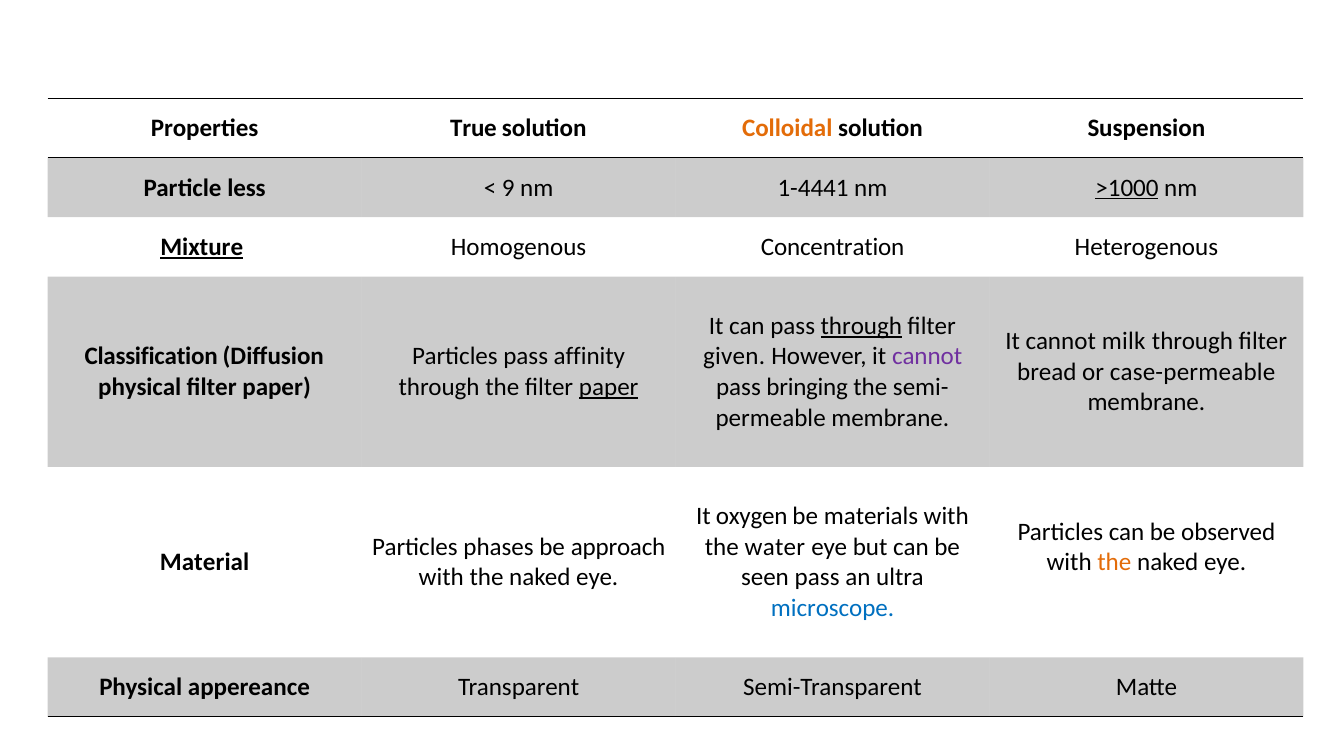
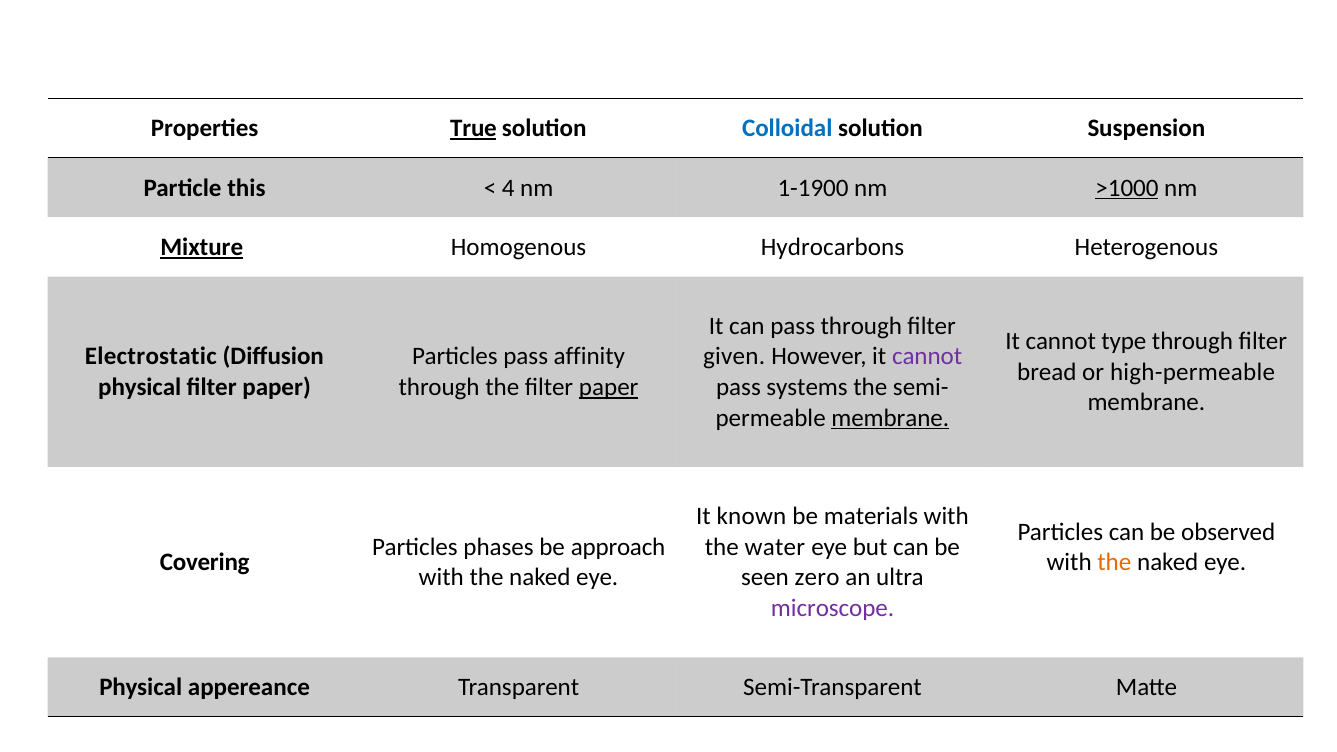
True underline: none -> present
Colloidal colour: orange -> blue
less: less -> this
9: 9 -> 4
1-4441: 1-4441 -> 1-1900
Concentration: Concentration -> Hydrocarbons
through at (861, 326) underline: present -> none
milk: milk -> type
Classification: Classification -> Electrostatic
case-permeable: case-permeable -> high-permeable
bringing: bringing -> systems
membrane at (890, 418) underline: none -> present
oxygen: oxygen -> known
Material: Material -> Covering
seen pass: pass -> zero
microscope colour: blue -> purple
